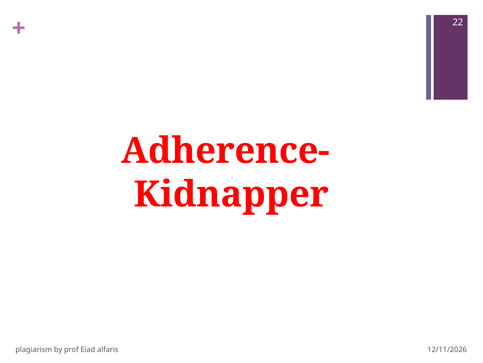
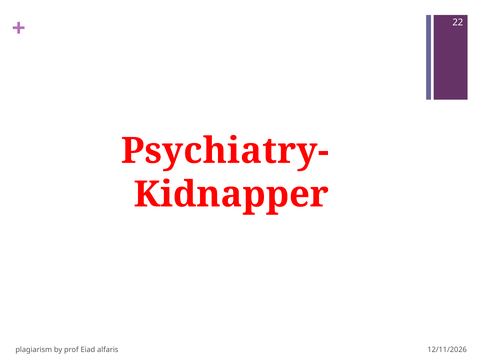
Adherence-: Adherence- -> Psychiatry-
